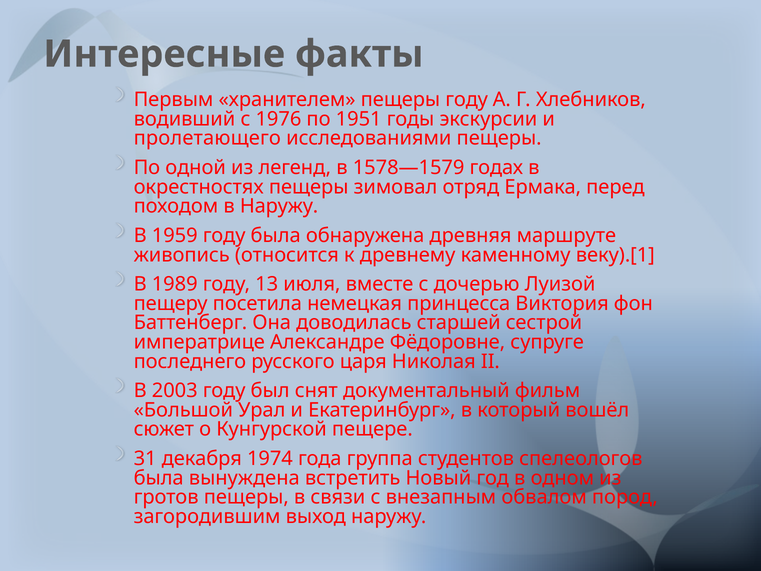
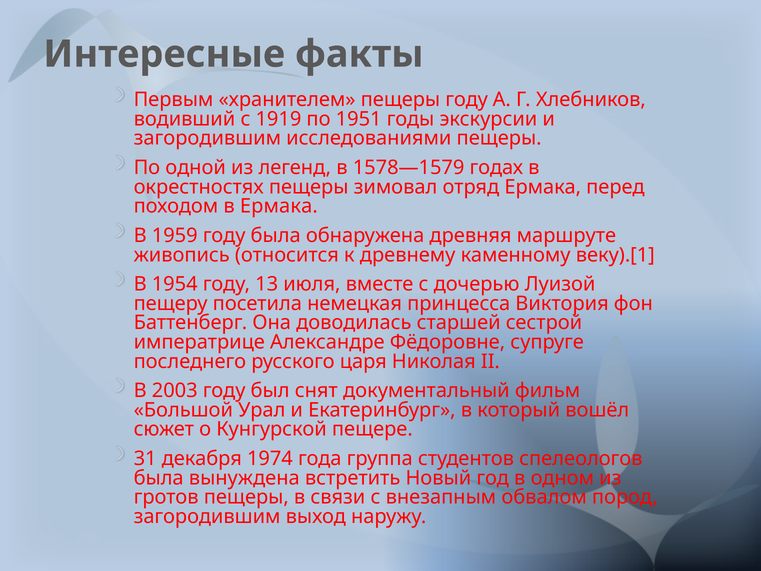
1976: 1976 -> 1919
пролетающего at (207, 138): пролетающего -> загородившим
в Наружу: Наружу -> Ермака
1989: 1989 -> 1954
